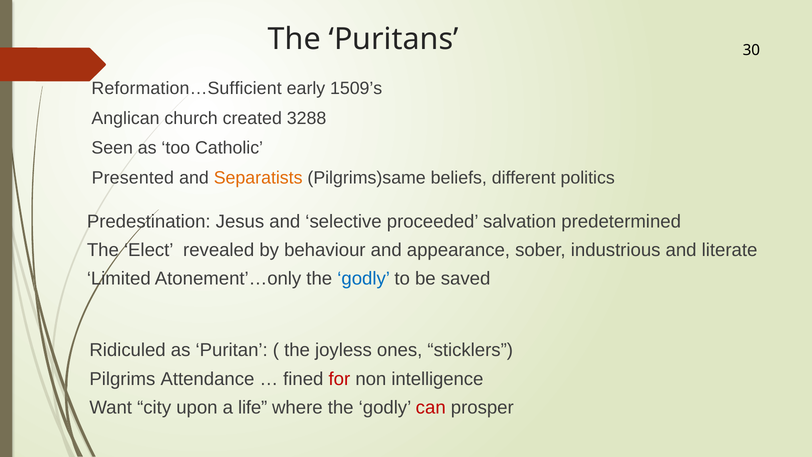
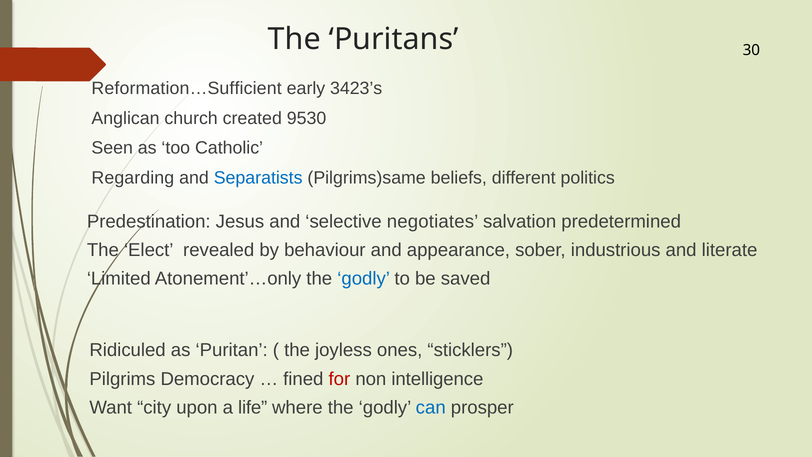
1509’s: 1509’s -> 3423’s
3288: 3288 -> 9530
Presented: Presented -> Regarding
Separatists colour: orange -> blue
proceeded: proceeded -> negotiates
Attendance: Attendance -> Democracy
can colour: red -> blue
